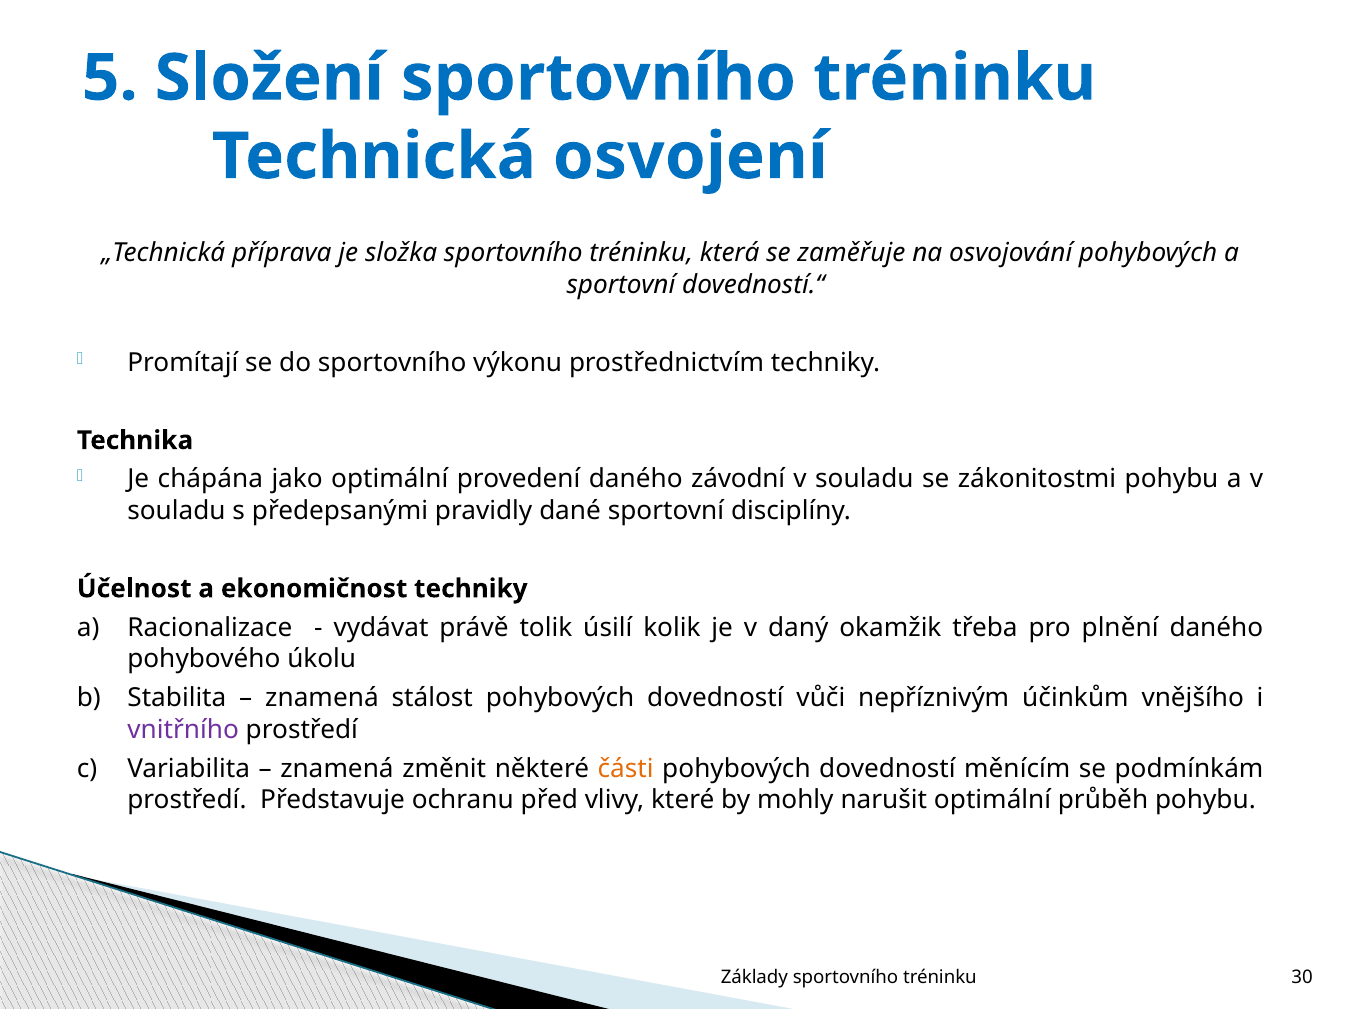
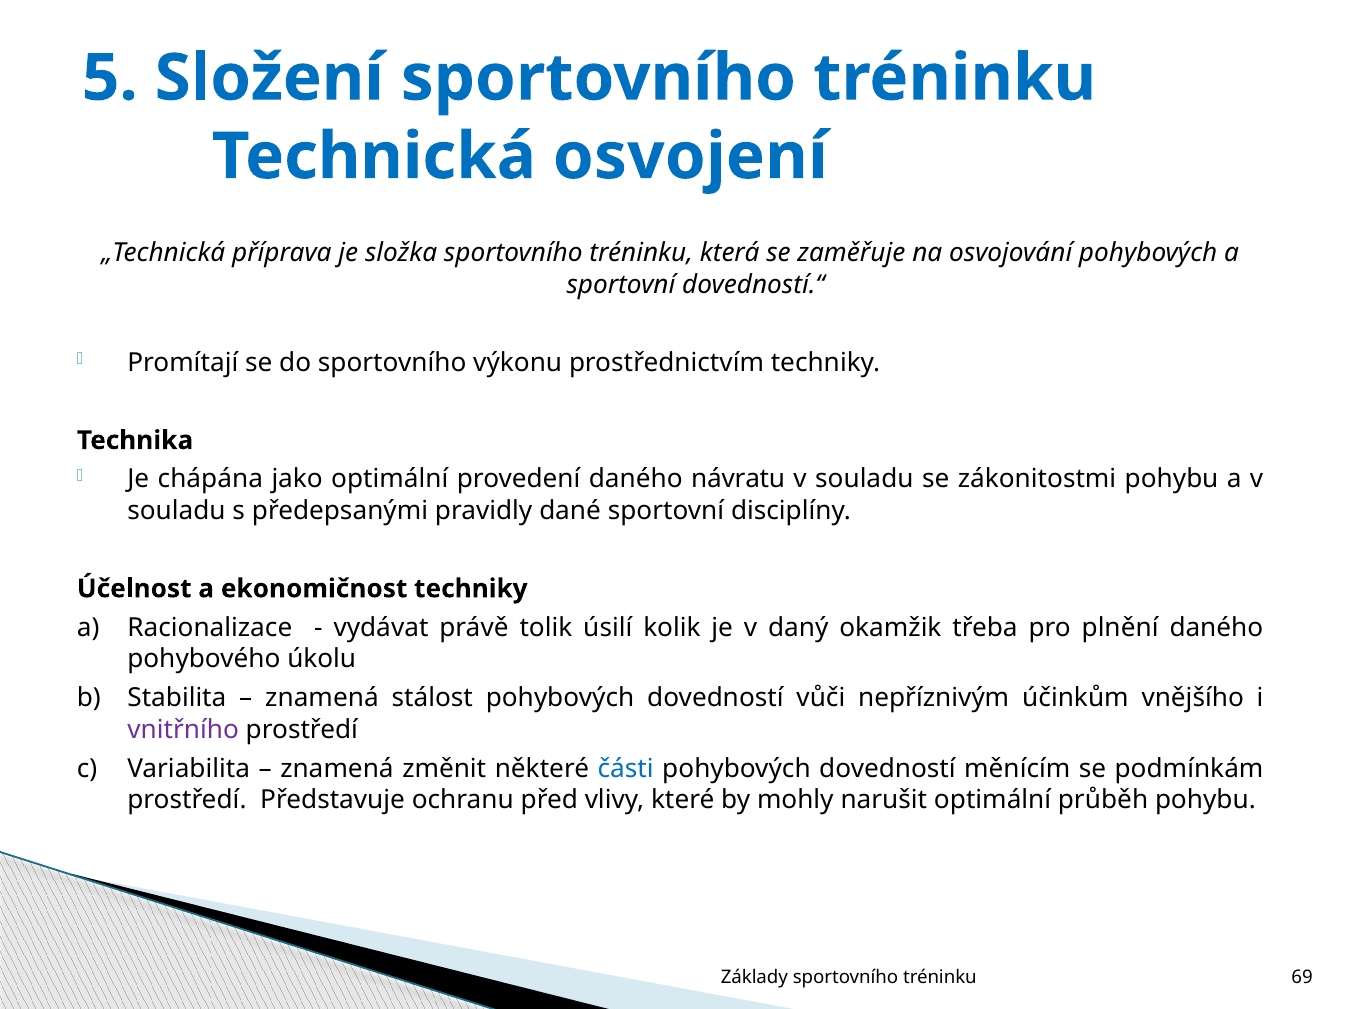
závodní: závodní -> návratu
části colour: orange -> blue
30: 30 -> 69
